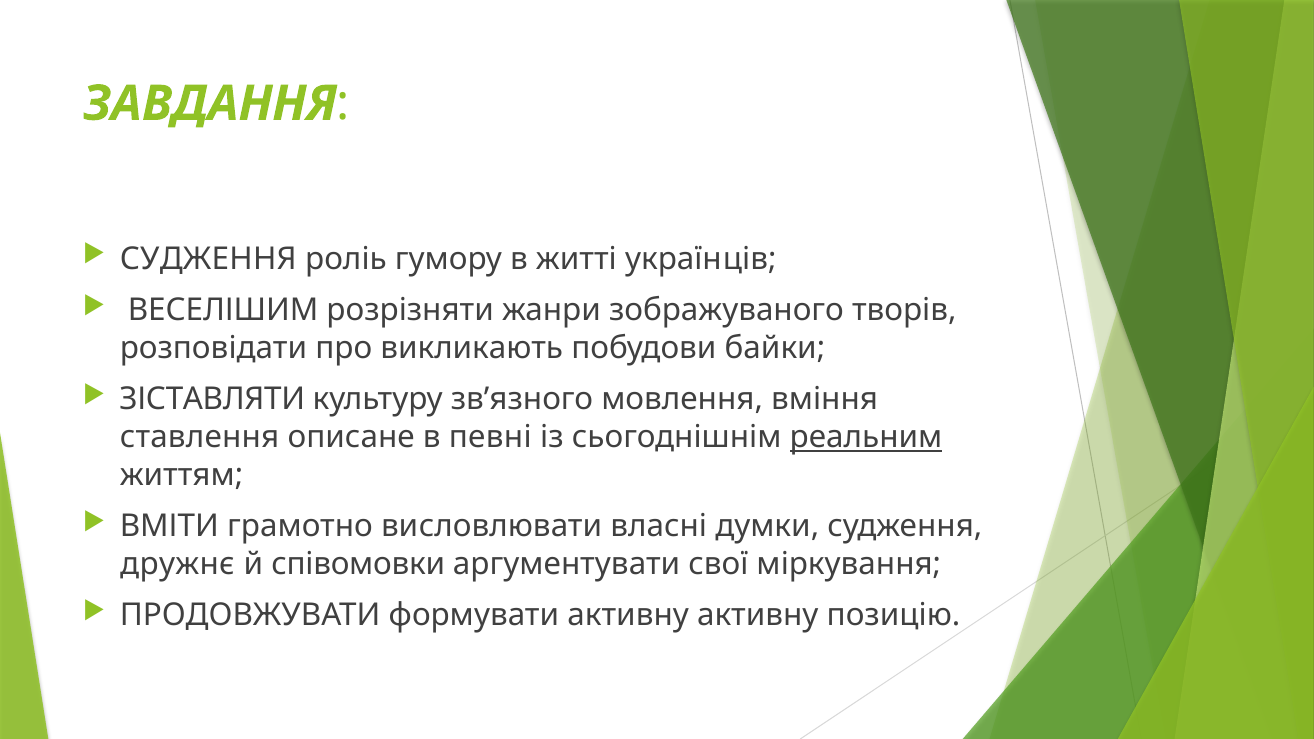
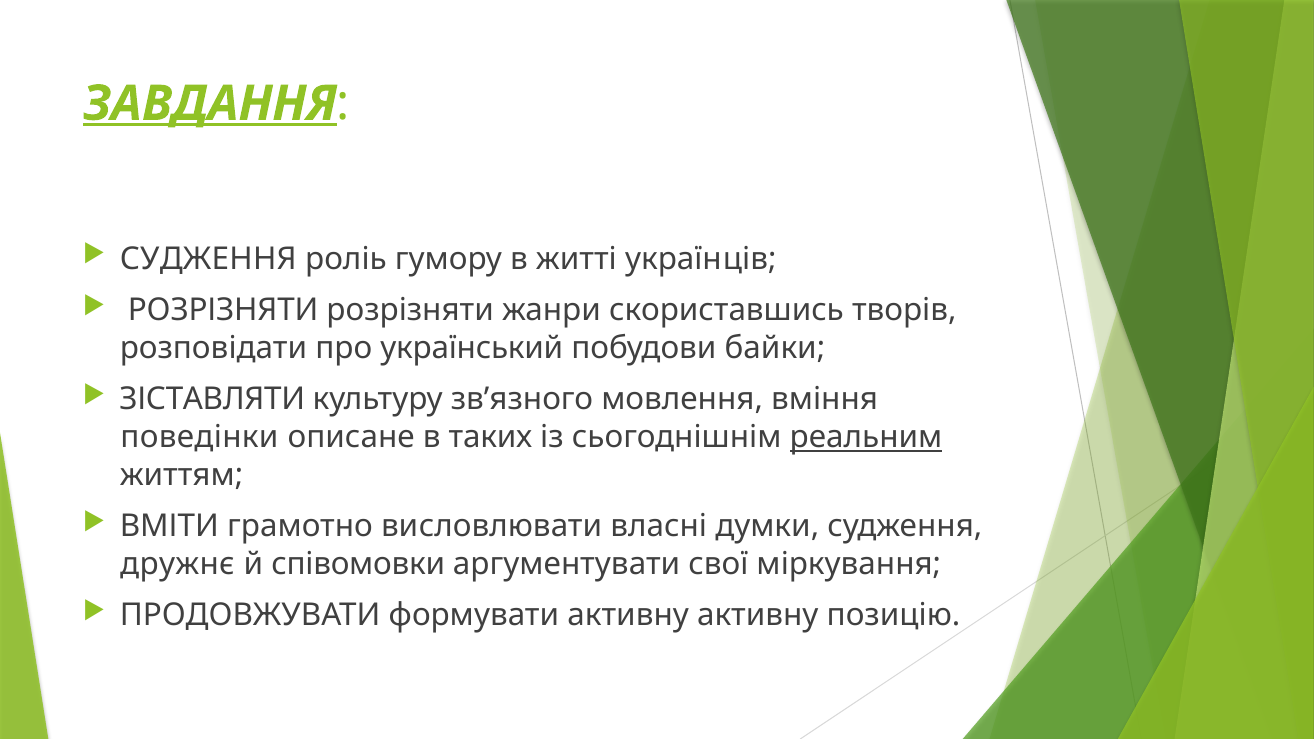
ЗАВДАННЯ underline: none -> present
ВЕСЕЛІШИМ at (223, 310): ВЕСЕЛІШИМ -> РОЗРІЗНЯТИ
зображуваного: зображуваного -> скориставшись
викликають: викликають -> український
ставлення: ставлення -> поведінки
певні: певні -> таких
